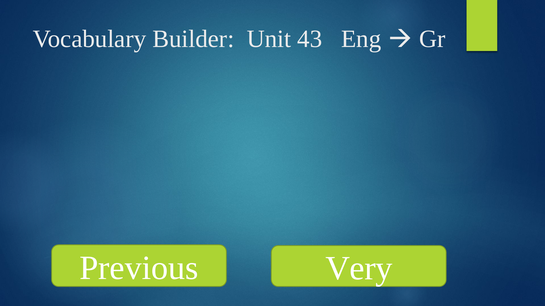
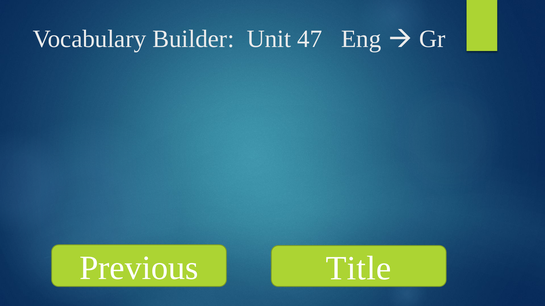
43: 43 -> 47
Very: Very -> Title
